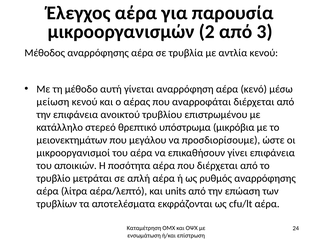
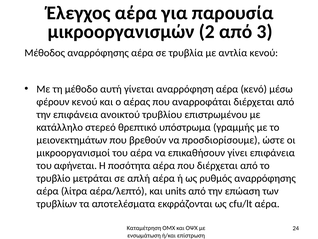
μείωση: μείωση -> φέρουν
μικρόβια: μικρόβια -> γραμμής
μεγάλου: μεγάλου -> βρεθούν
αποικιών: αποικιών -> αφήνεται
